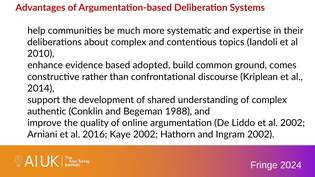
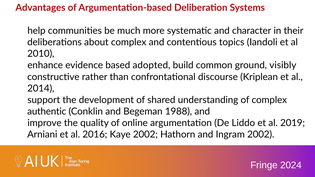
expertise: expertise -> character
comes: comes -> visibly
al 2002: 2002 -> 2019
